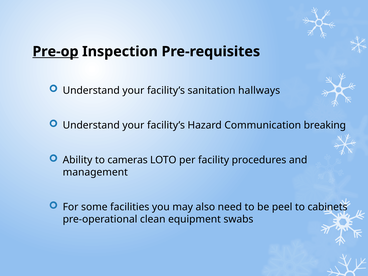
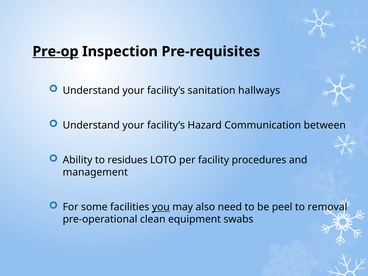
breaking: breaking -> between
cameras: cameras -> residues
you underline: none -> present
cabinets: cabinets -> removal
